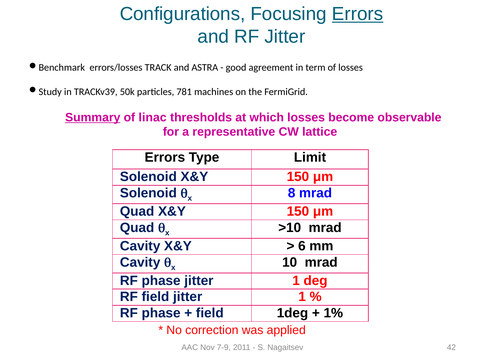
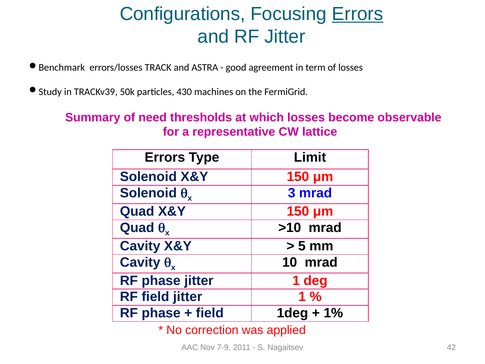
781: 781 -> 430
Summary underline: present -> none
linac: linac -> need
8: 8 -> 3
6: 6 -> 5
